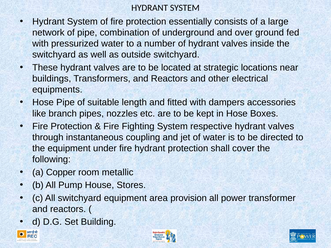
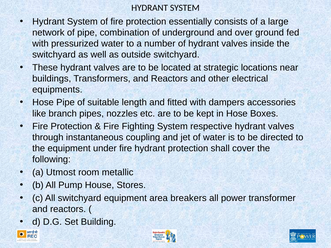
Copper: Copper -> Utmost
provision: provision -> breakers
